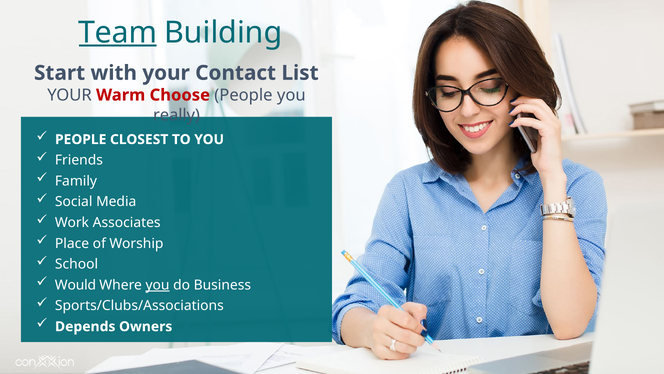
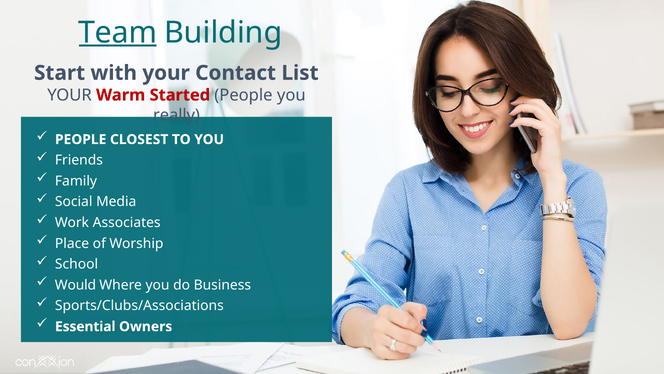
Choose: Choose -> Started
you at (158, 285) underline: present -> none
Depends: Depends -> Essential
